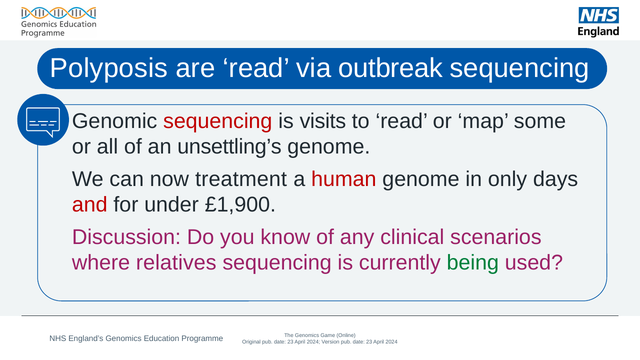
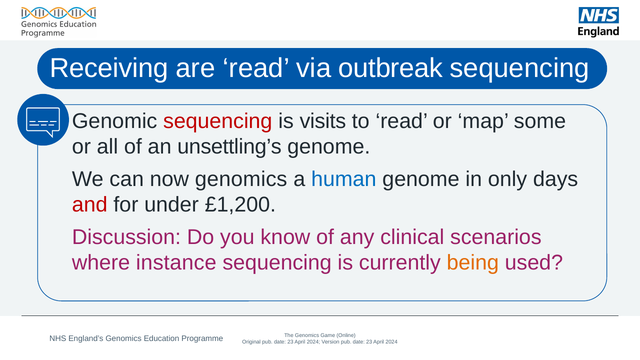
Polyposis: Polyposis -> Receiving
now treatment: treatment -> genomics
human colour: red -> blue
£1,900: £1,900 -> £1,200
relatives: relatives -> instance
being colour: green -> orange
